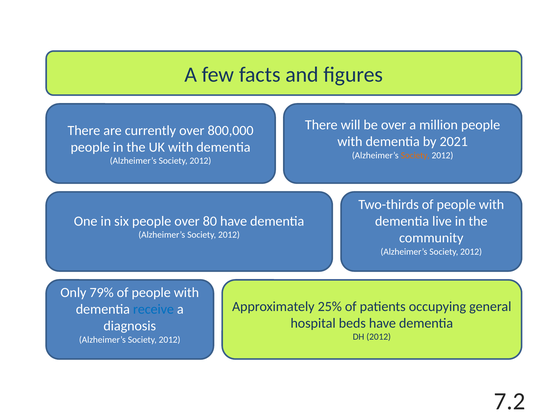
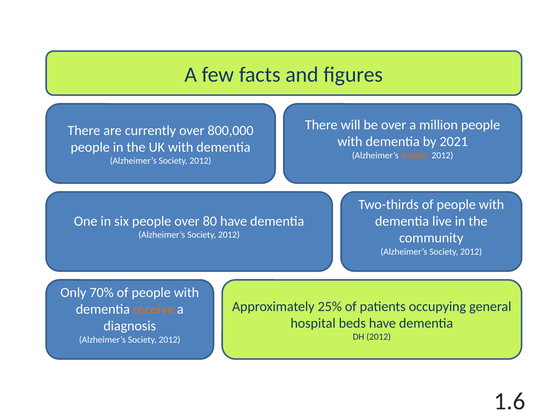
79%: 79% -> 70%
receive colour: blue -> orange
7.2: 7.2 -> 1.6
